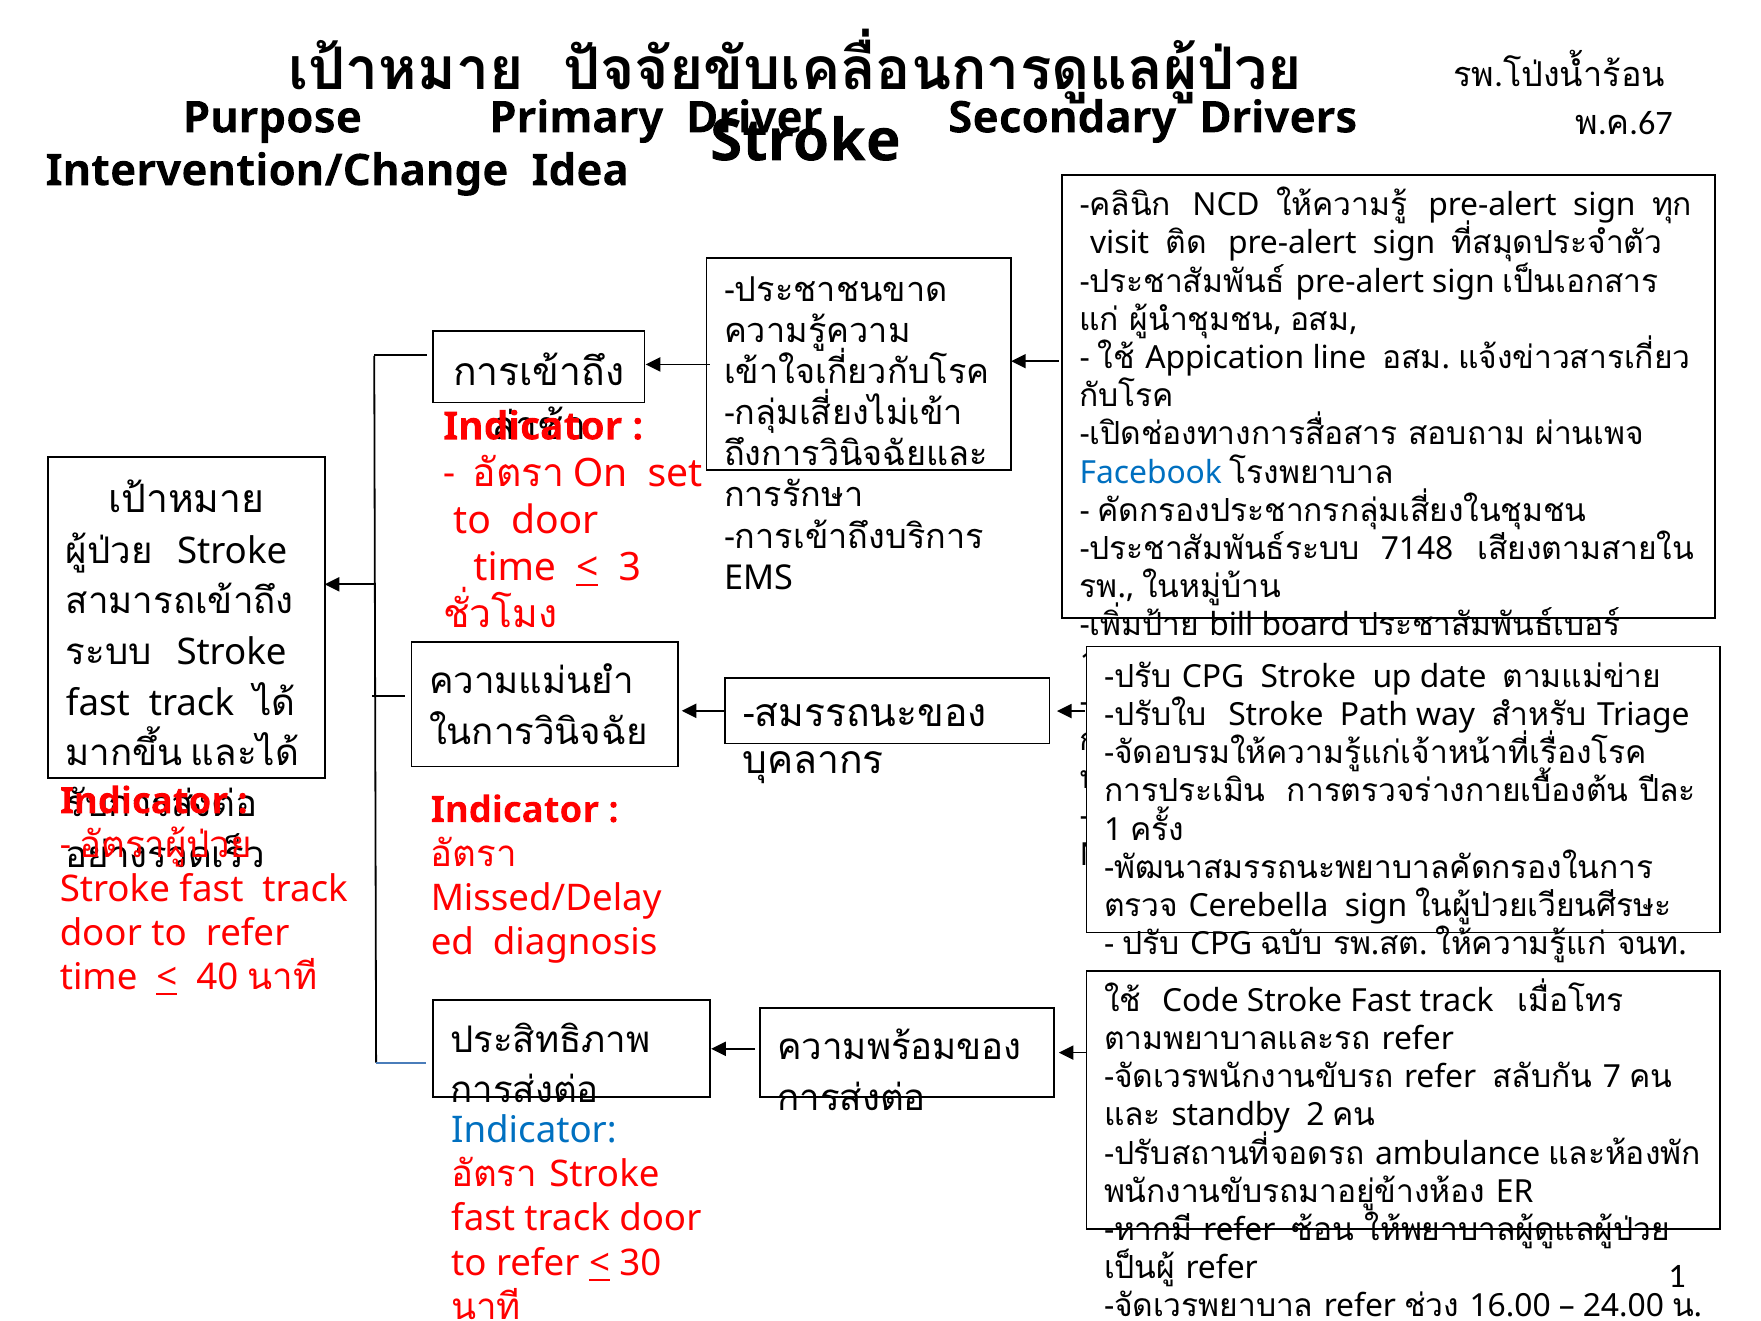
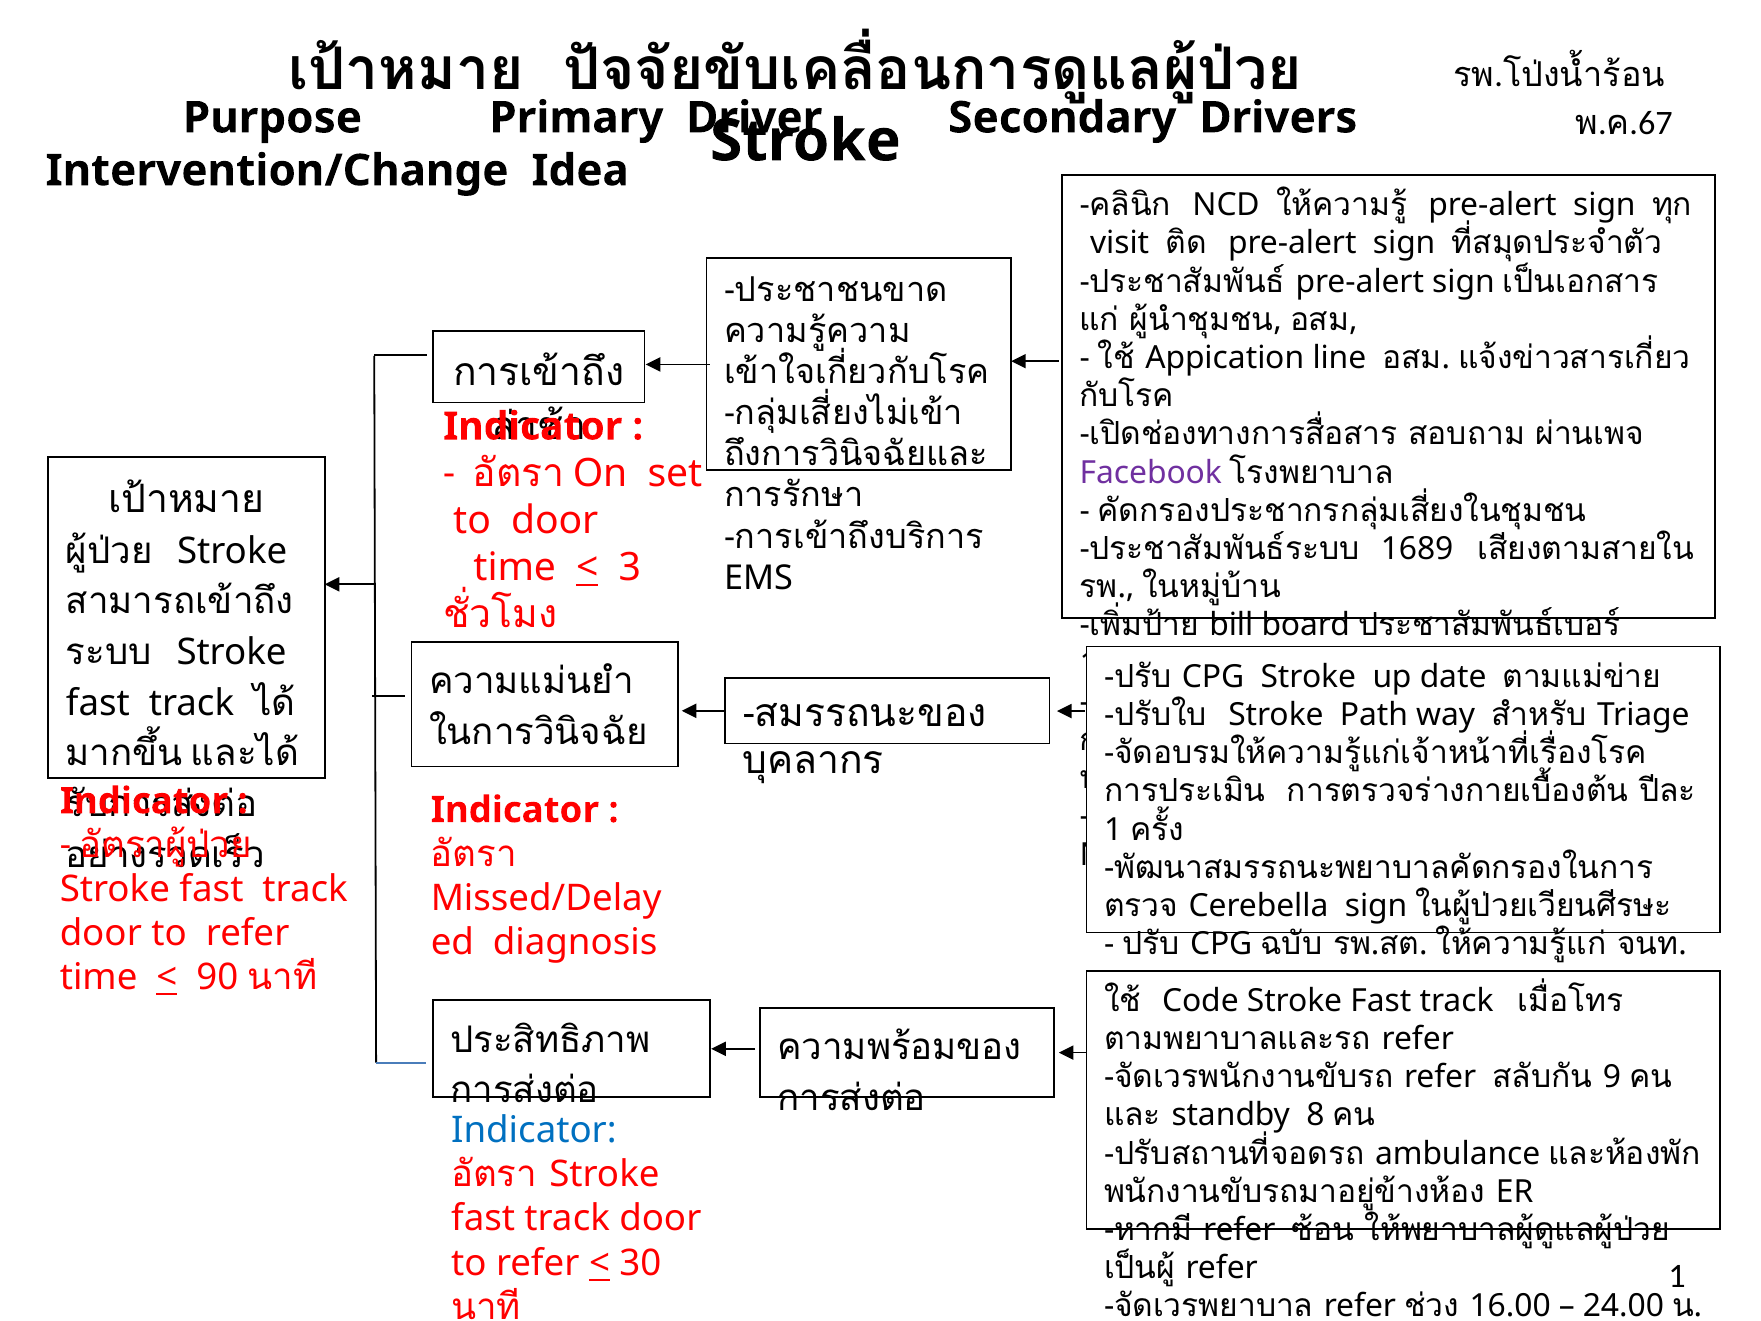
Facebook colour: blue -> purple
7148: 7148 -> 1689
40: 40 -> 90
7: 7 -> 9
standby 2: 2 -> 8
